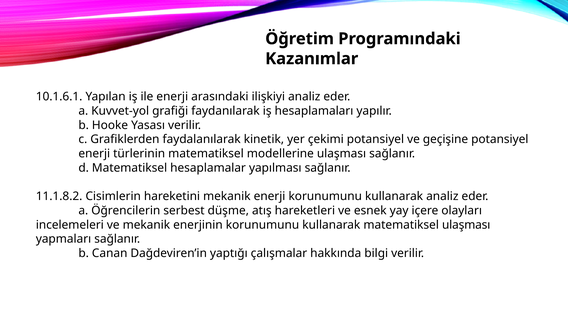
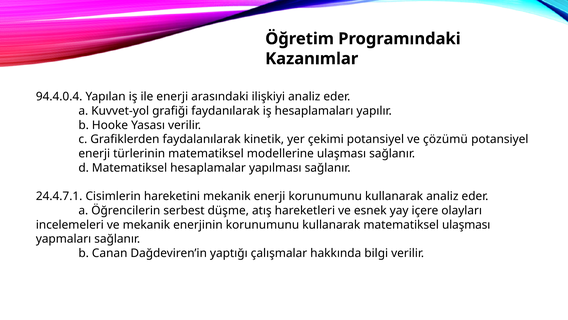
10.1.6.1: 10.1.6.1 -> 94.4.0.4
geçişine: geçişine -> çözümü
11.1.8.2: 11.1.8.2 -> 24.4.7.1
